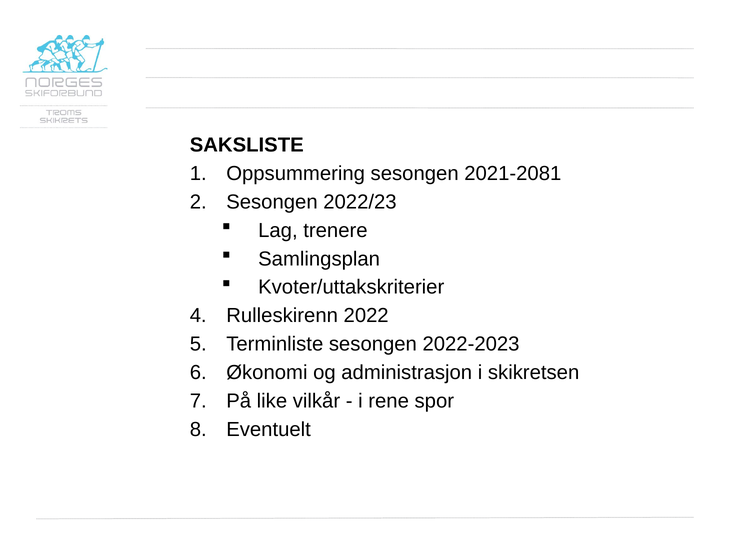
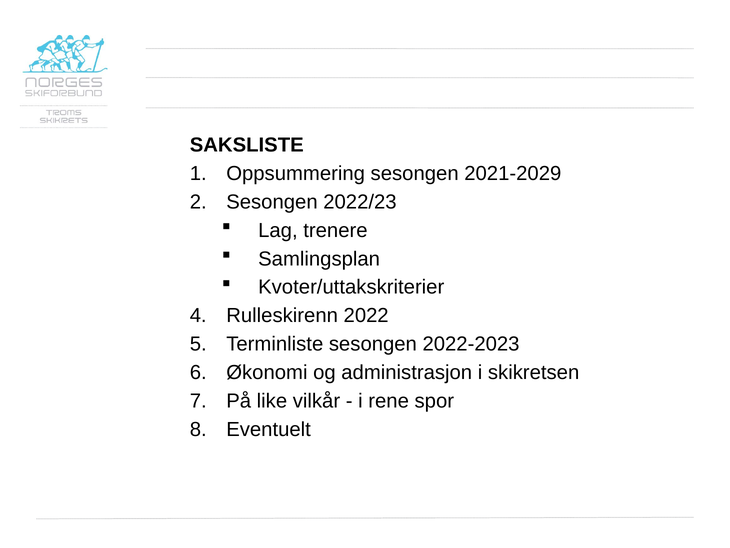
2021-2081: 2021-2081 -> 2021-2029
